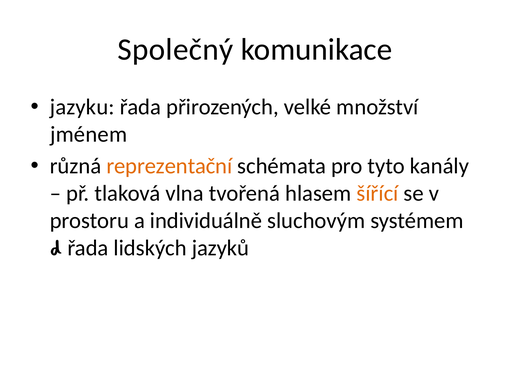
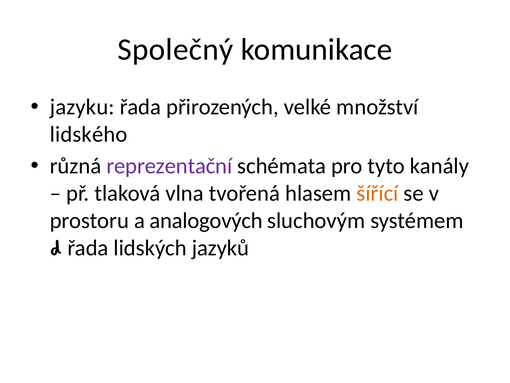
jménem: jménem -> lidského
reprezentační colour: orange -> purple
individuálně: individuálně -> analogových
